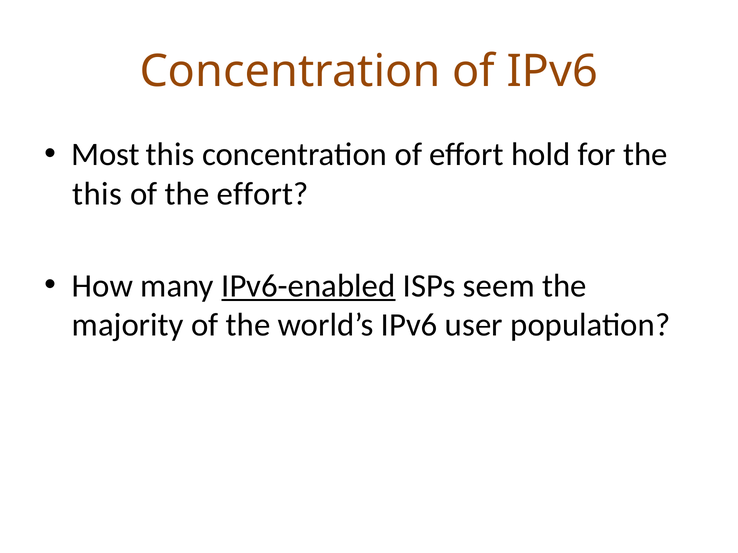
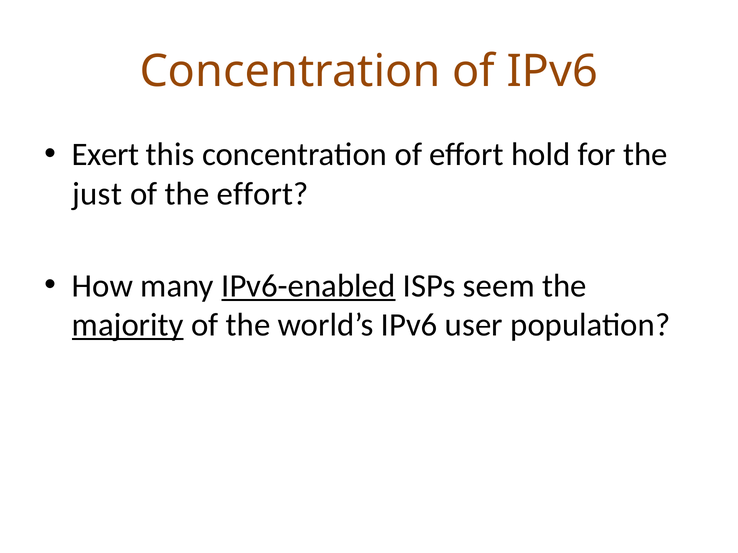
Most: Most -> Exert
this at (97, 194): this -> just
majority underline: none -> present
